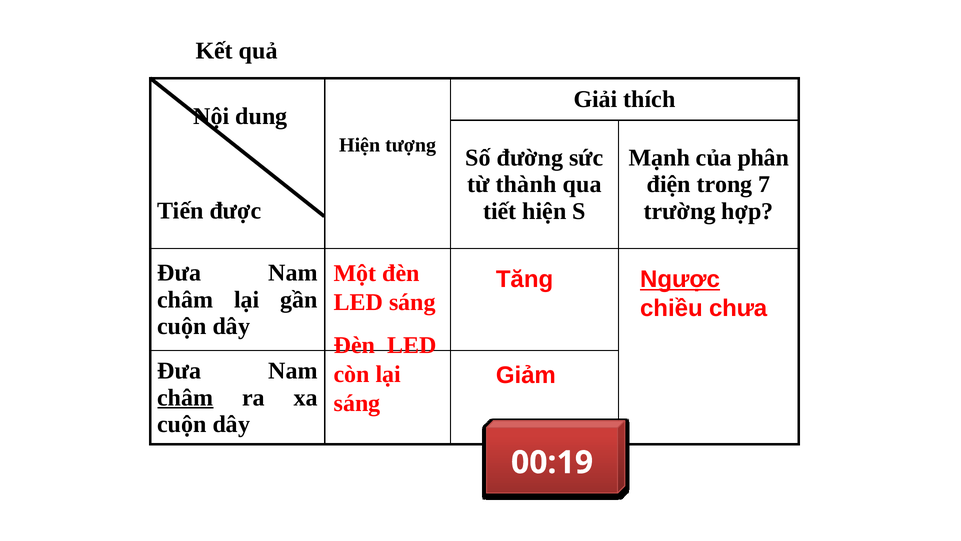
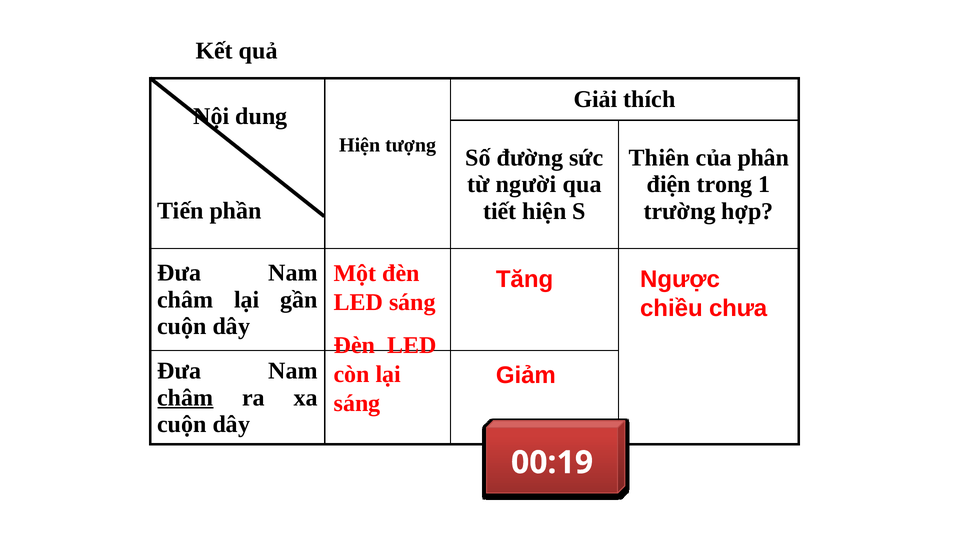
Mạnh: Mạnh -> Thiên
thành: thành -> người
7: 7 -> 1
được: được -> phần
Ngược underline: present -> none
